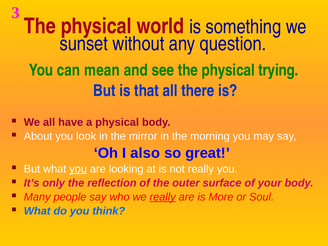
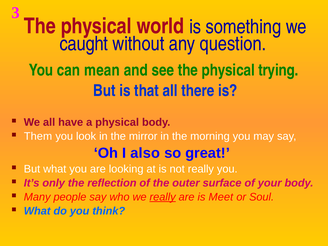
sunset: sunset -> caught
About: About -> Them
you at (78, 169) underline: present -> none
More: More -> Meet
